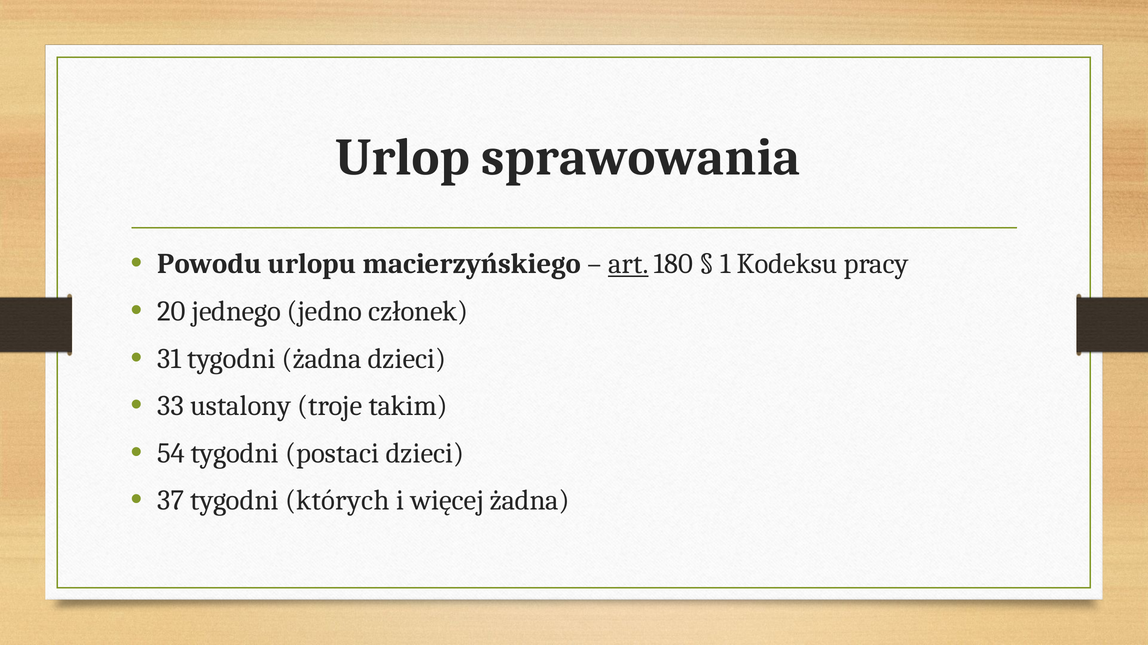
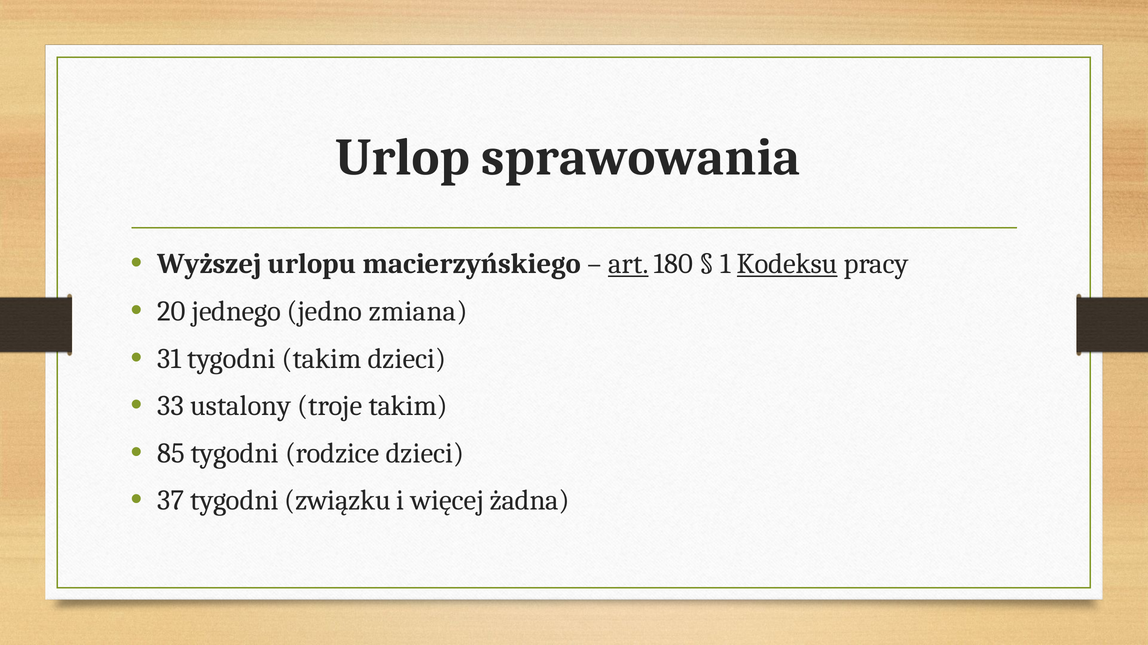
Powodu: Powodu -> Wyższej
Kodeksu underline: none -> present
członek: członek -> zmiana
tygodni żadna: żadna -> takim
54: 54 -> 85
postaci: postaci -> rodzice
których: których -> związku
